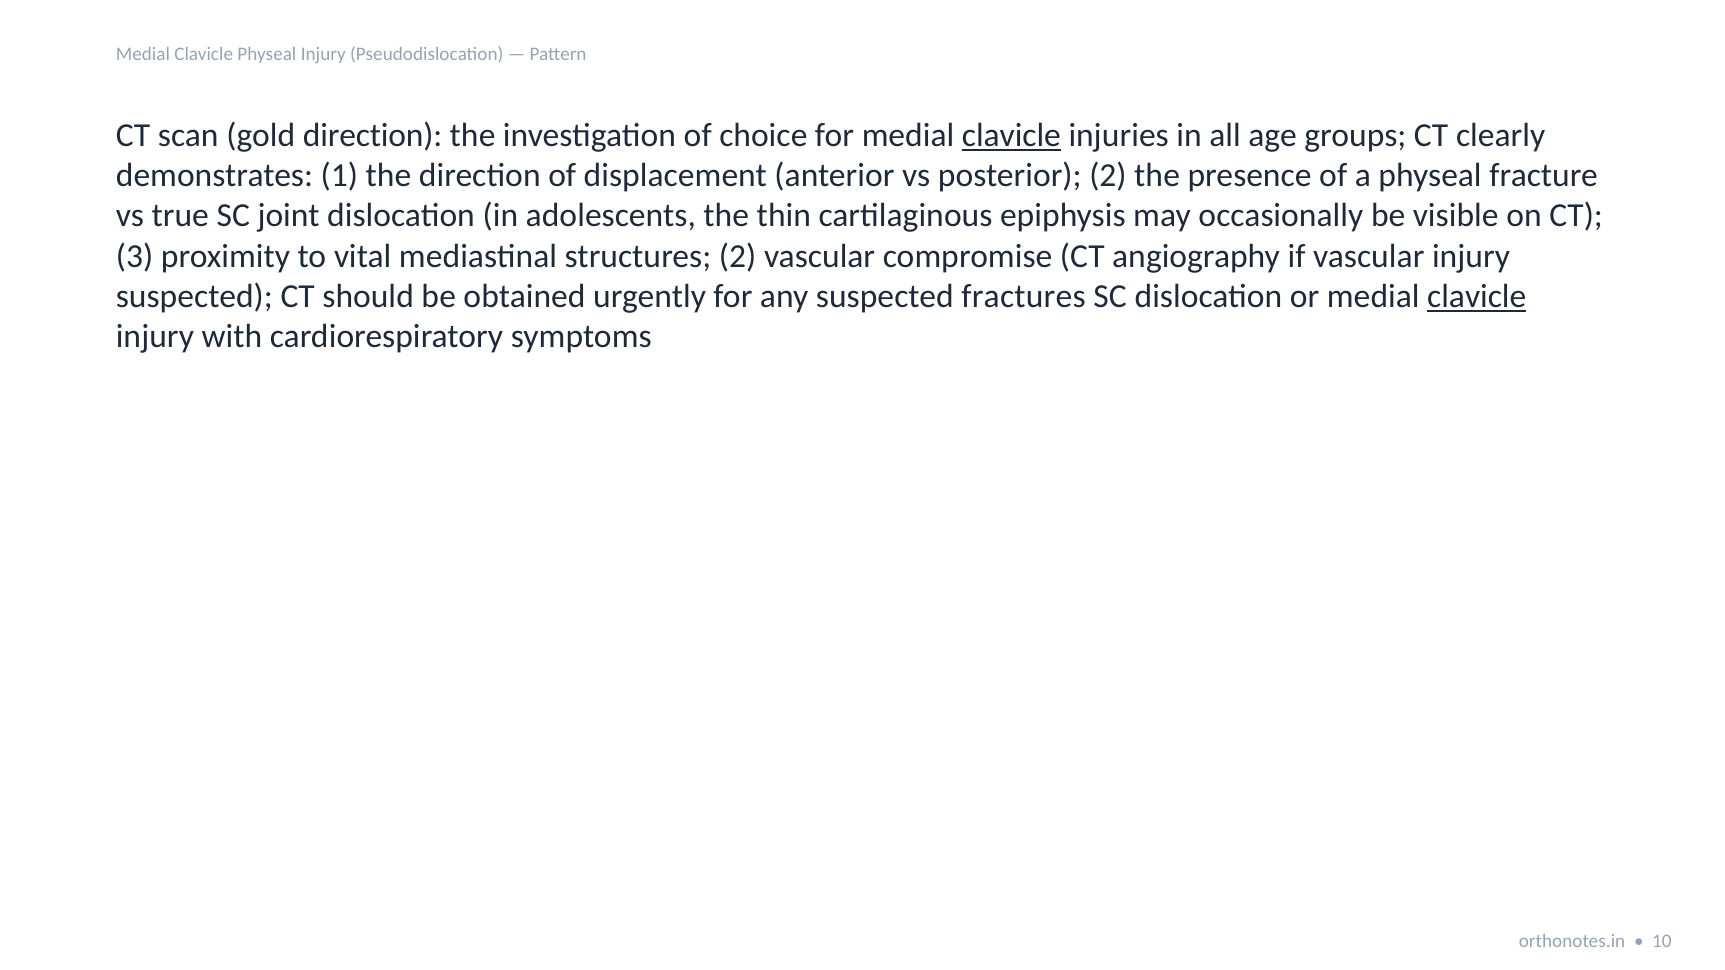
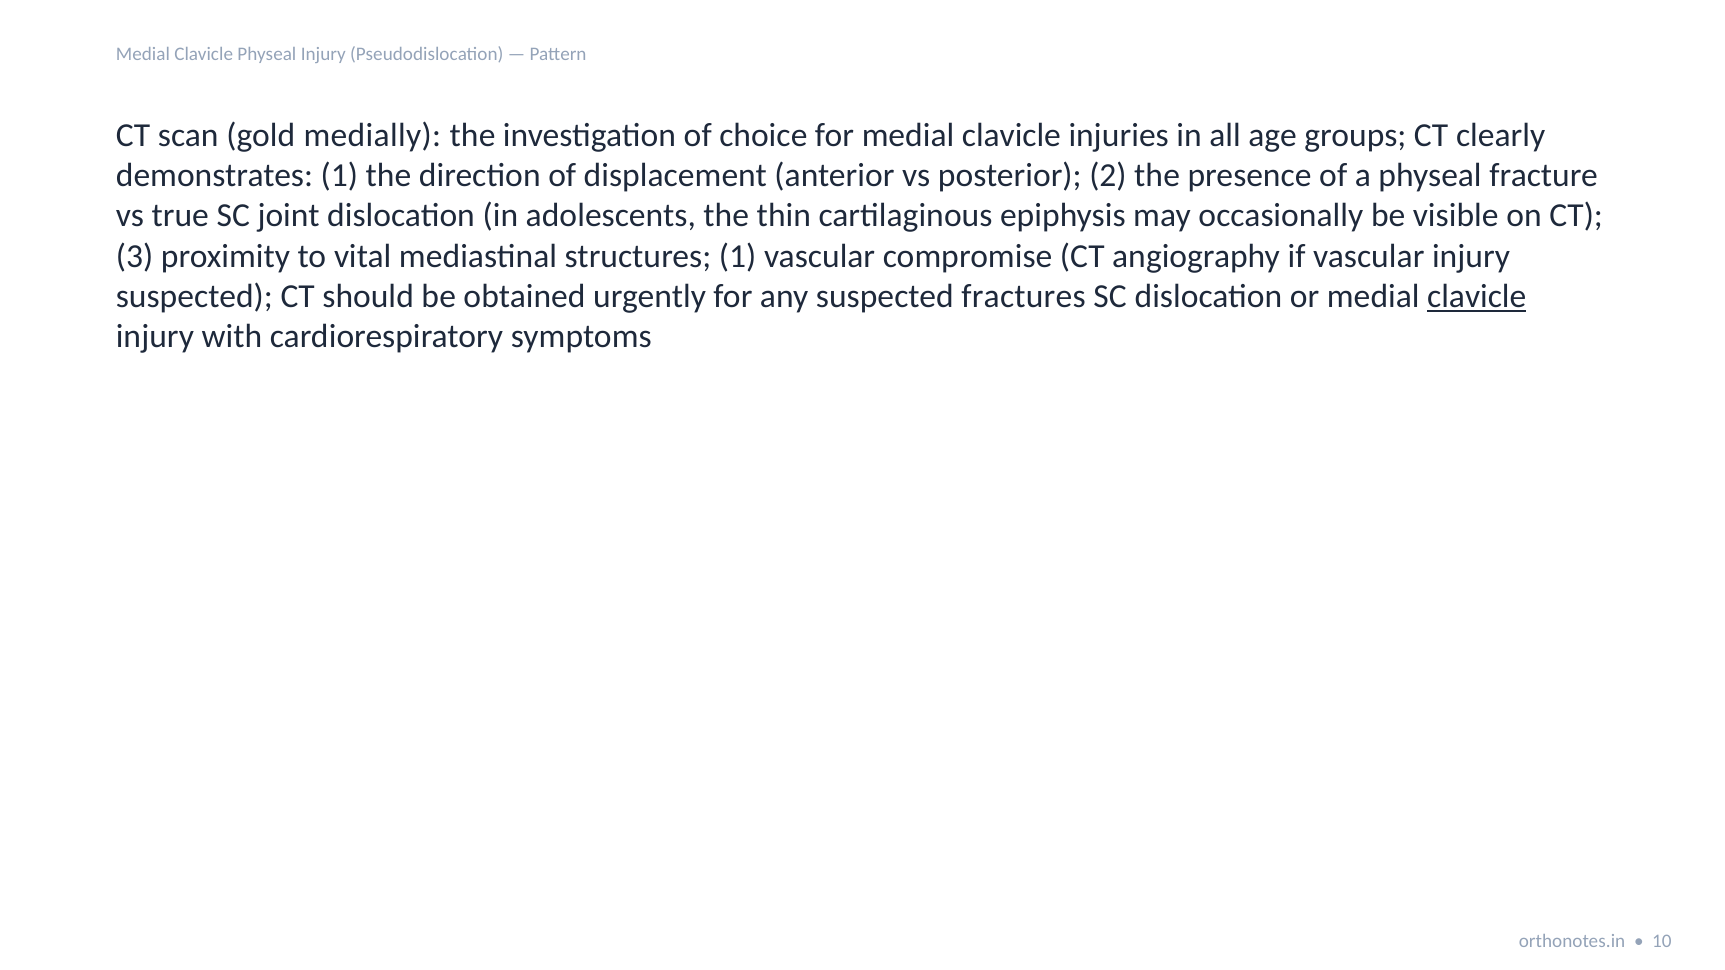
gold direction: direction -> medially
clavicle at (1011, 135) underline: present -> none
structures 2: 2 -> 1
